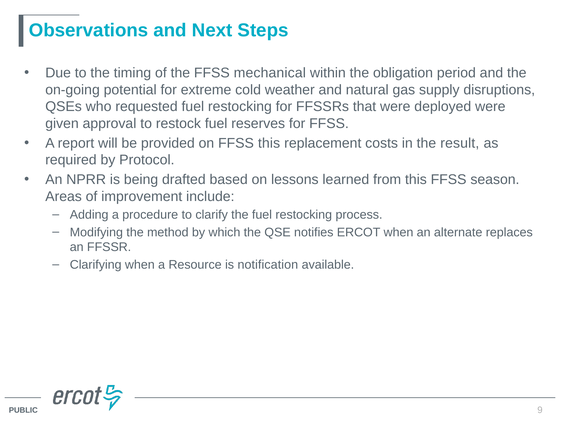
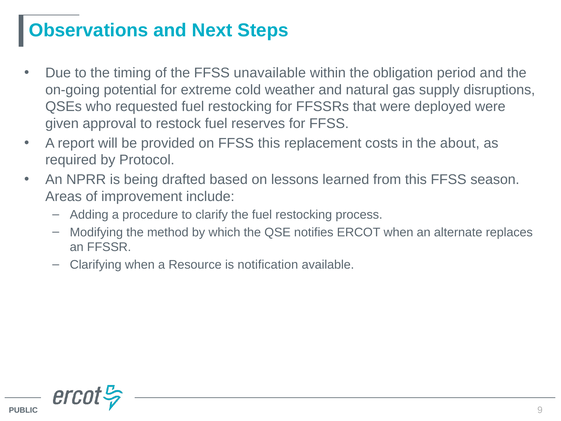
mechanical: mechanical -> unavailable
result: result -> about
